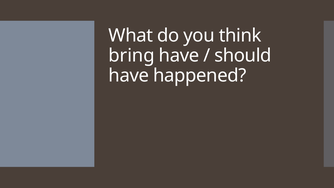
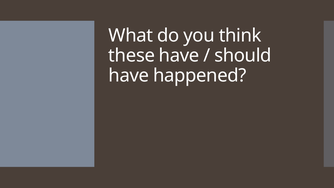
bring: bring -> these
